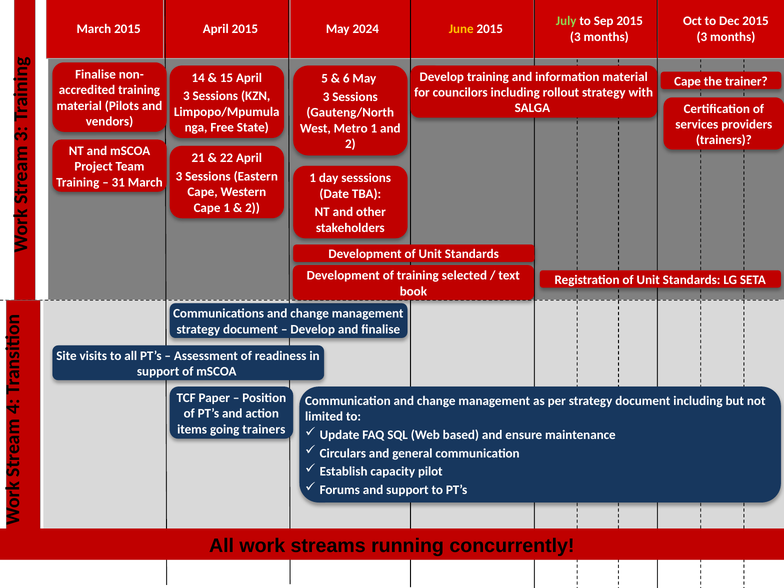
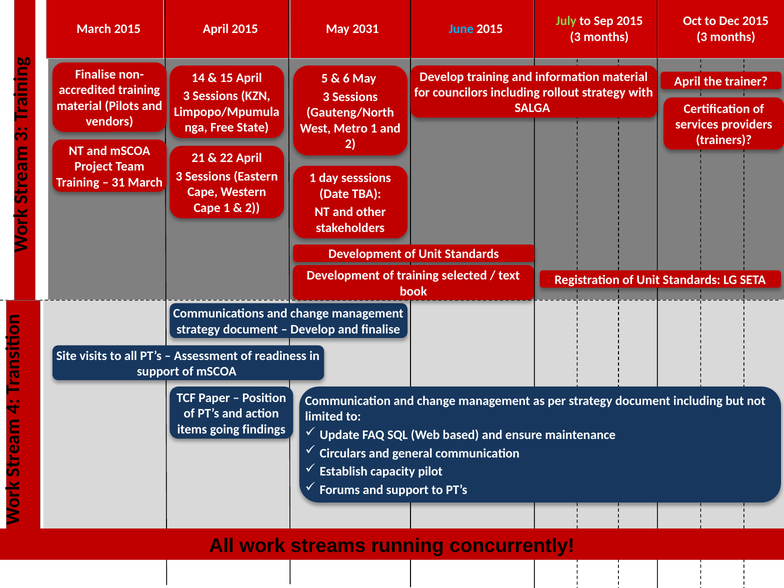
2024: 2024 -> 2031
June colour: yellow -> light blue
Cape at (688, 81): Cape -> April
going trainers: trainers -> findings
